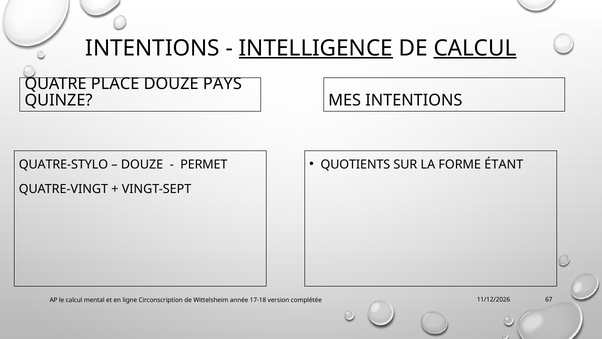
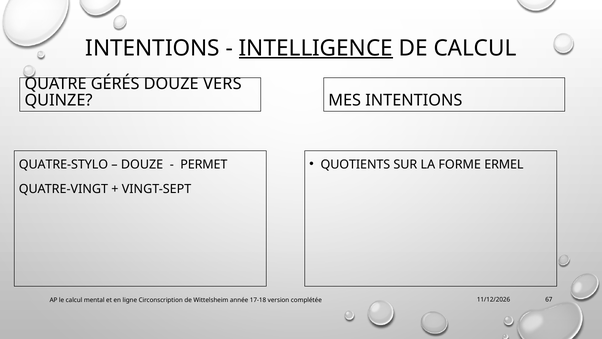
CALCUL at (475, 48) underline: present -> none
PLACE: PLACE -> GÉRÉS
PAYS: PAYS -> VERS
ÉTANT: ÉTANT -> ERMEL
